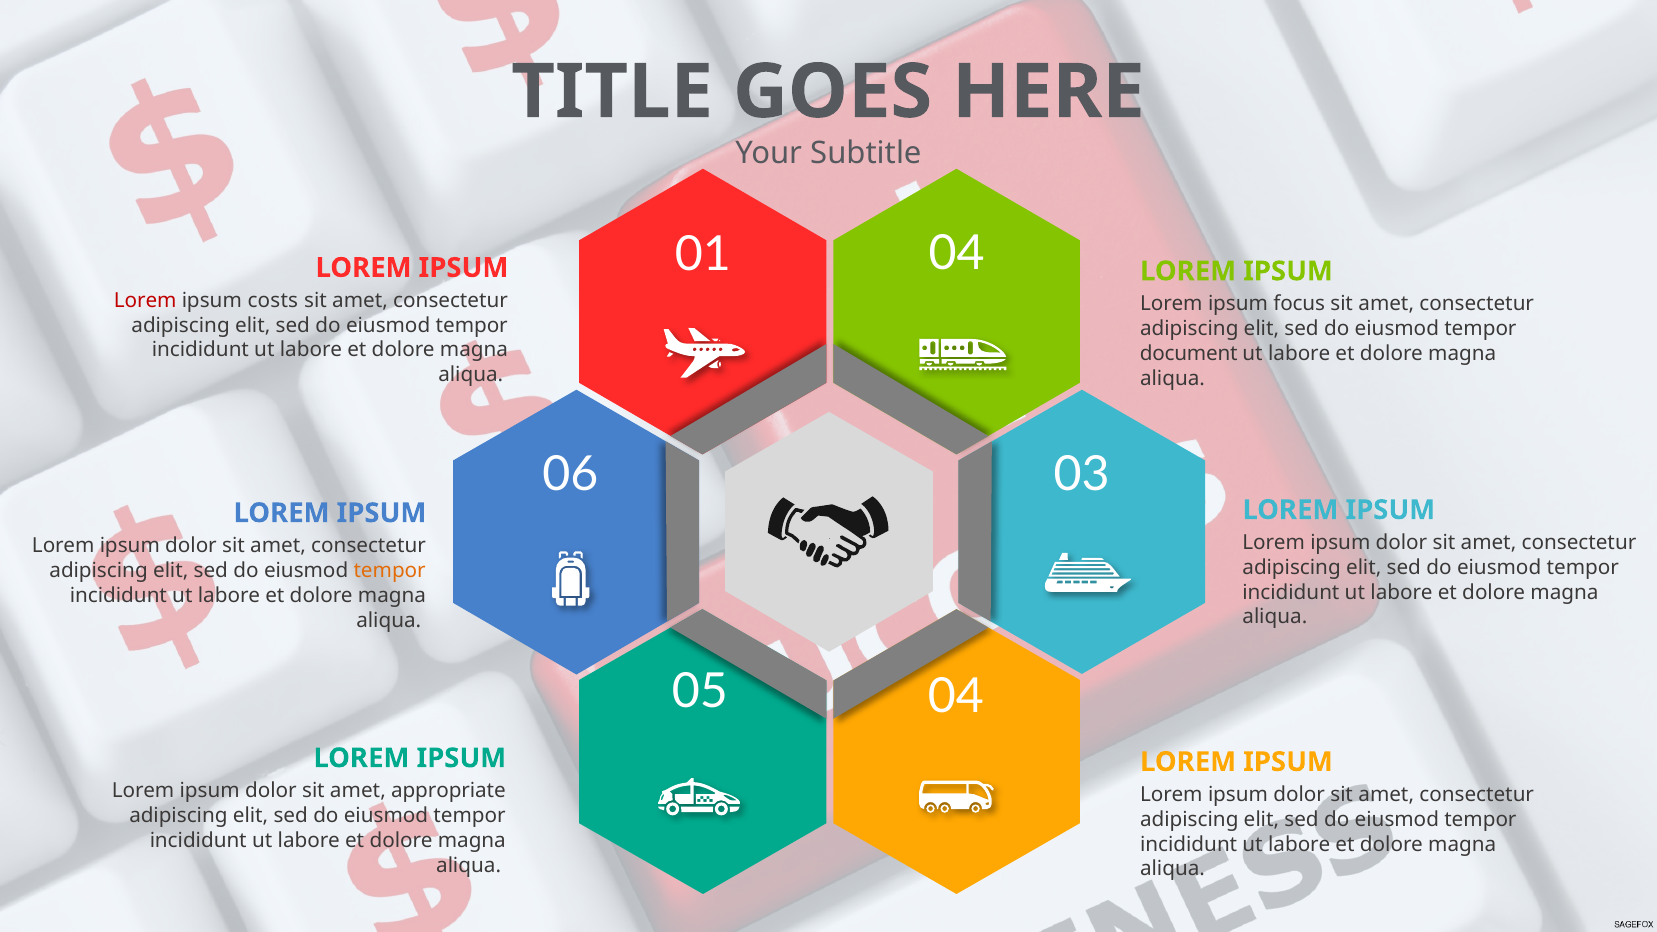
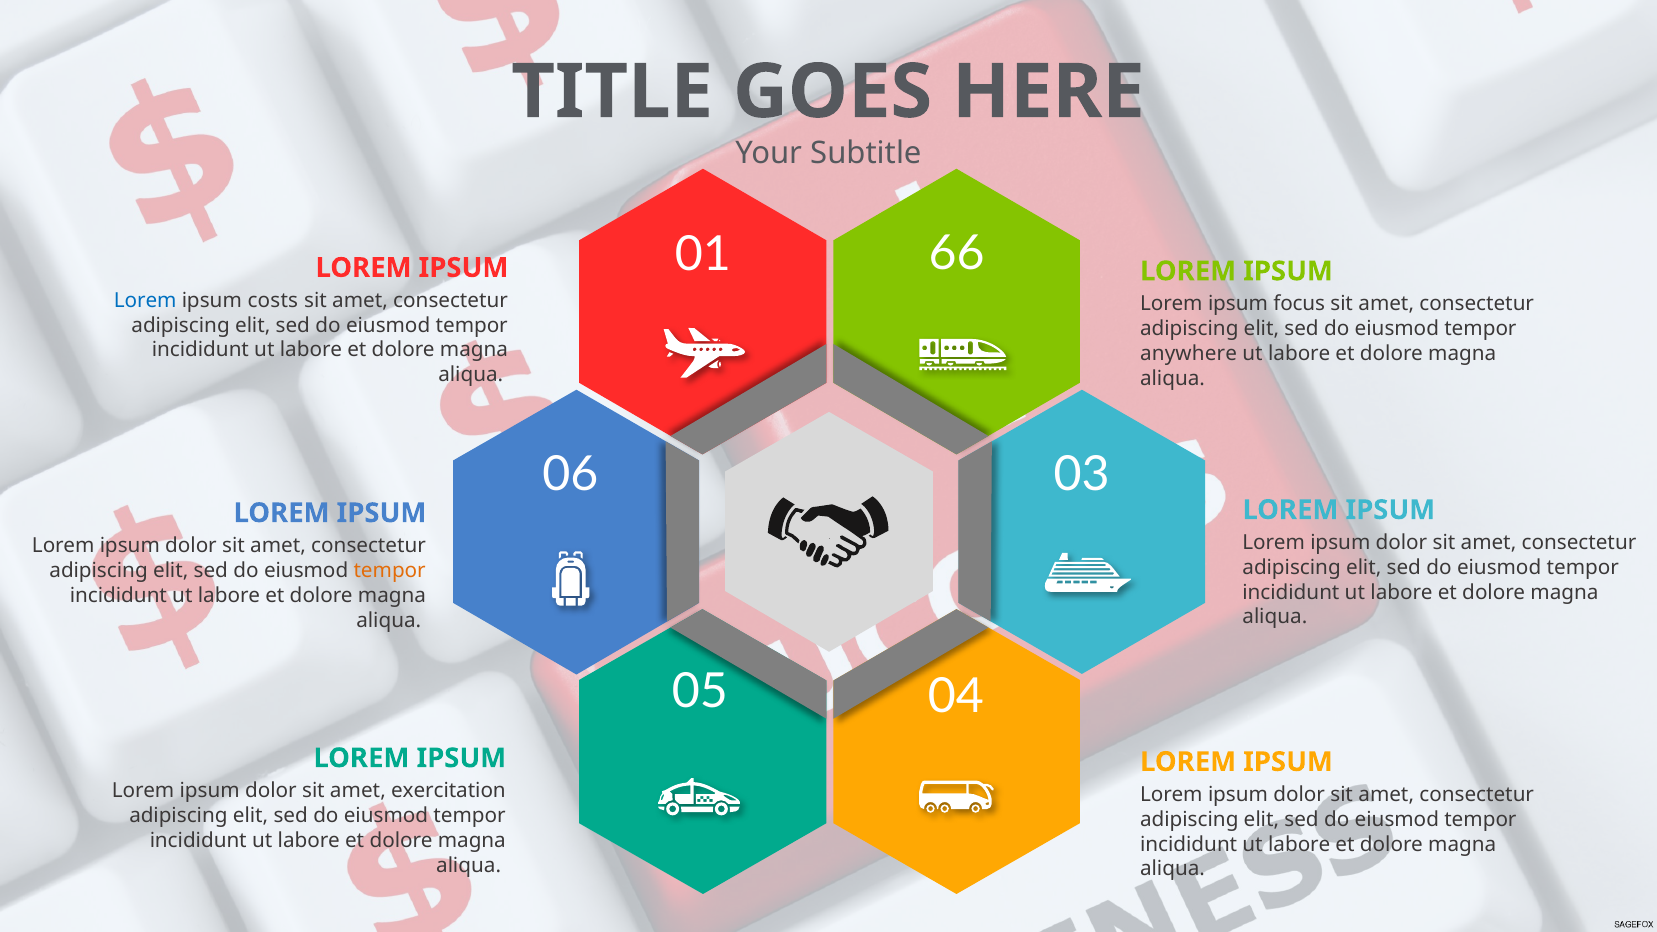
01 04: 04 -> 66
Lorem at (145, 300) colour: red -> blue
document: document -> anywhere
appropriate: appropriate -> exercitation
